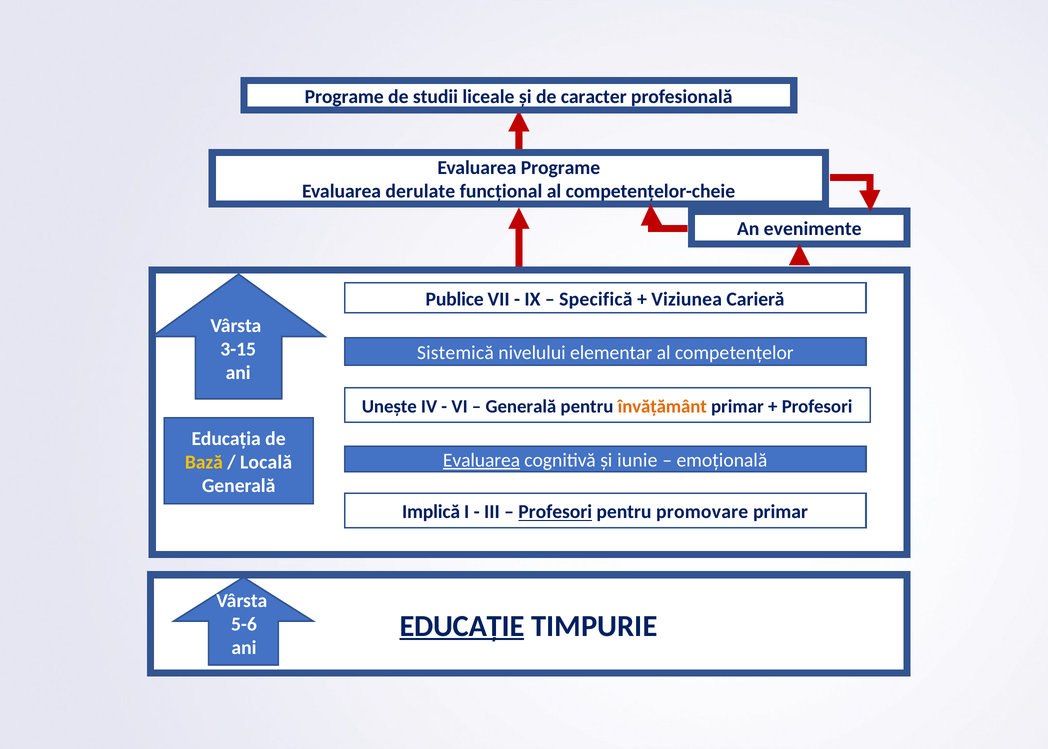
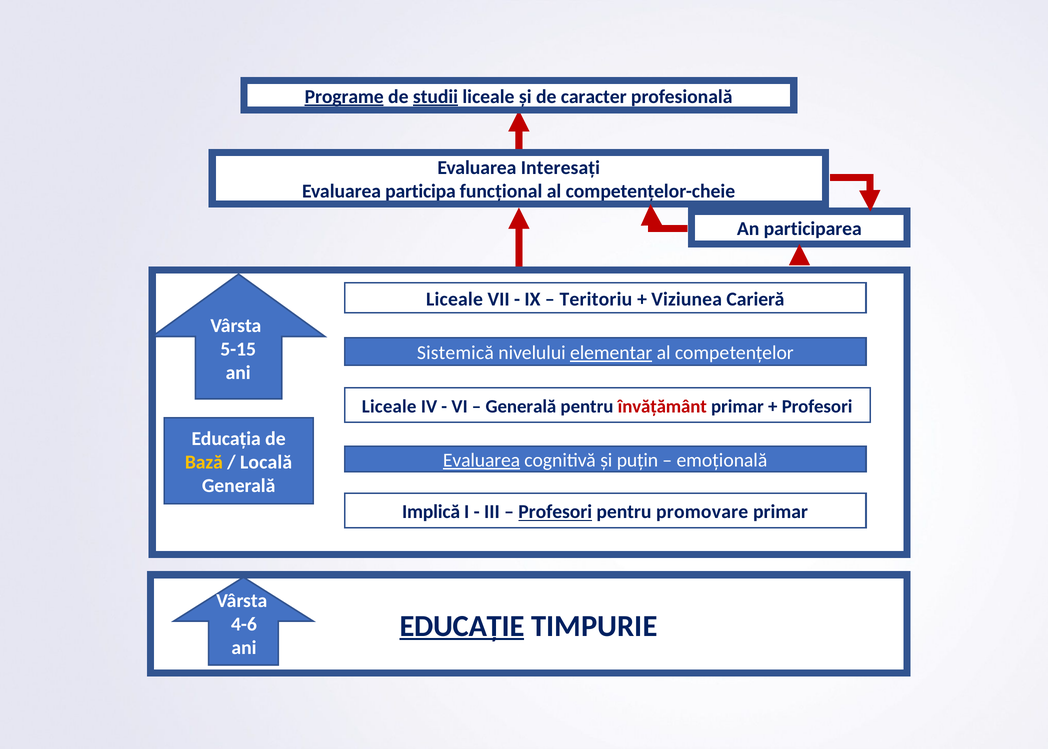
Programe at (344, 97) underline: none -> present
studii underline: none -> present
Evaluarea Programe: Programe -> Interesați
derulate: derulate -> participa
evenimente: evenimente -> participarea
Publice at (455, 299): Publice -> Liceale
Specifică: Specifică -> Teritoriu
3-15: 3-15 -> 5-15
elementar underline: none -> present
Unește at (389, 406): Unește -> Liceale
învățământ colour: orange -> red
iunie: iunie -> puțin
5-6: 5-6 -> 4-6
